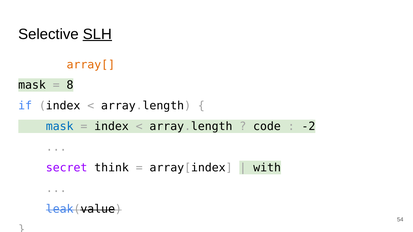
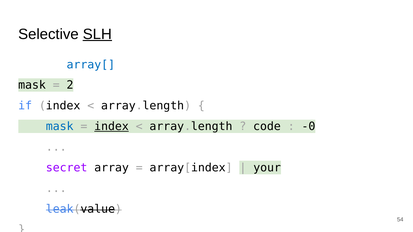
array[ colour: orange -> blue
8: 8 -> 2
index at (111, 127) underline: none -> present
-2: -2 -> -0
think: think -> array
with: with -> your
